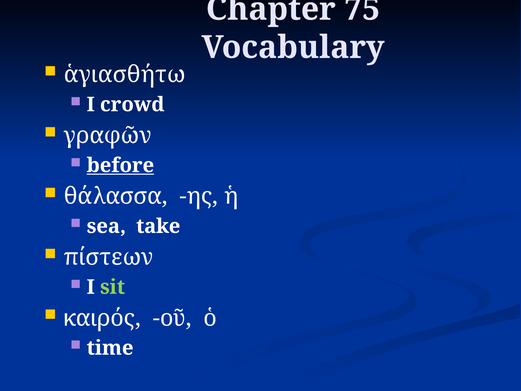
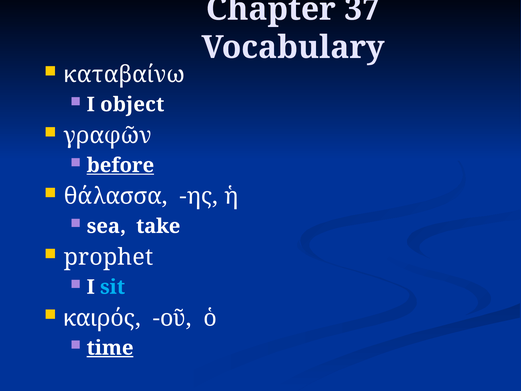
75: 75 -> 37
ἁγιασθήτω: ἁγιασθήτω -> καταβαίνω
crowd: crowd -> object
πίστεων: πίστεων -> prophet
sit colour: light green -> light blue
time underline: none -> present
